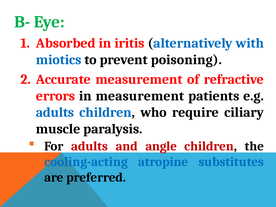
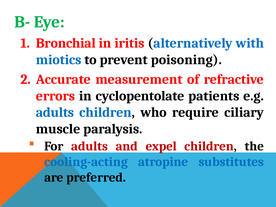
Absorbed: Absorbed -> Bronchial
in measurement: measurement -> cyclopentolate
angle: angle -> expel
